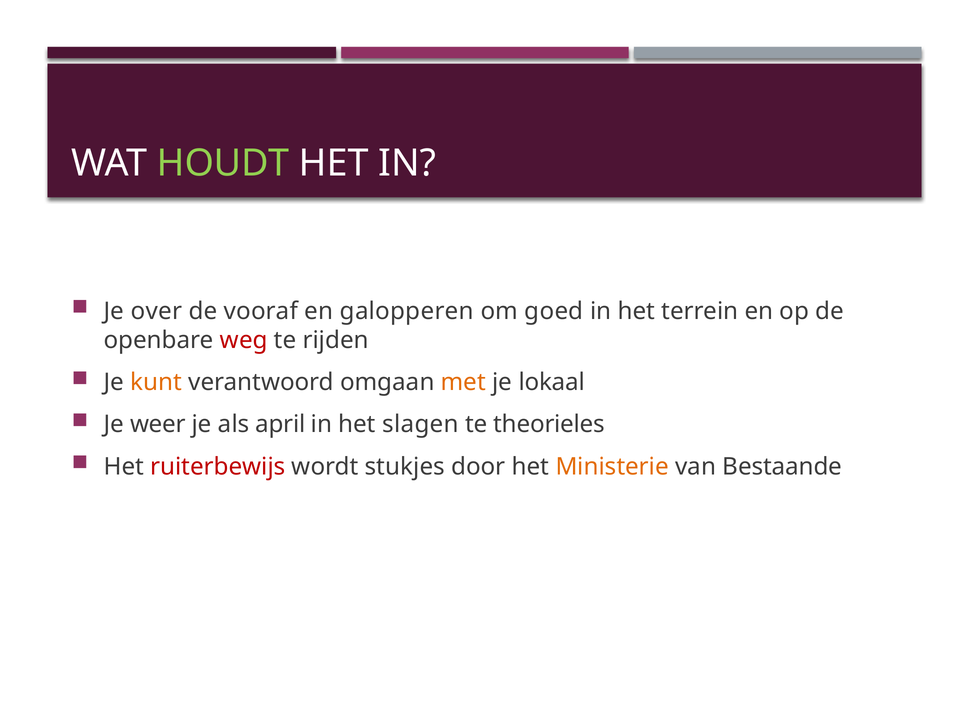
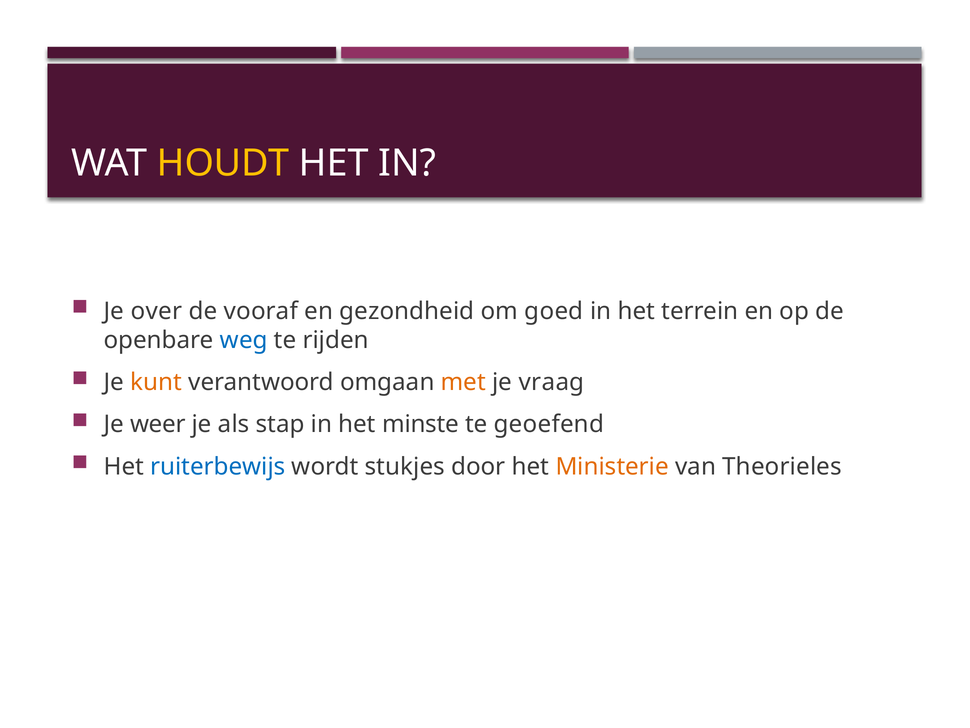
HOUDT colour: light green -> yellow
galopperen: galopperen -> gezondheid
weg colour: red -> blue
lokaal: lokaal -> vraag
april: april -> stap
slagen: slagen -> minste
theorieles: theorieles -> geoefend
ruiterbewijs colour: red -> blue
Bestaande: Bestaande -> Theorieles
